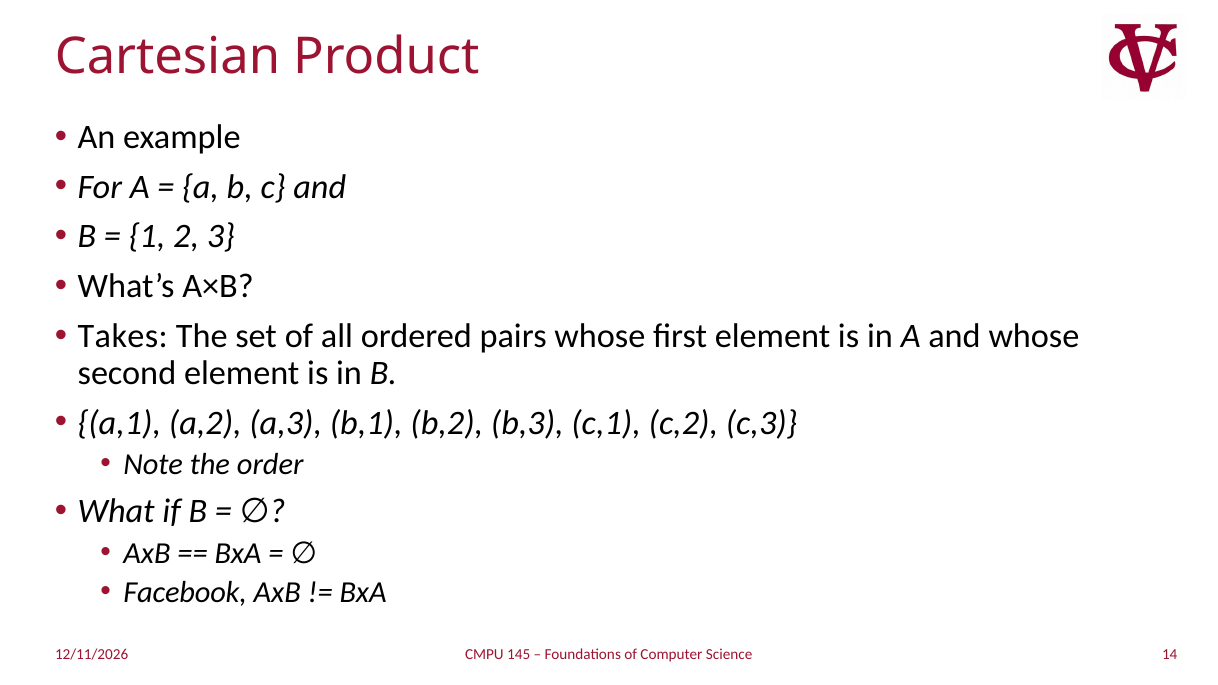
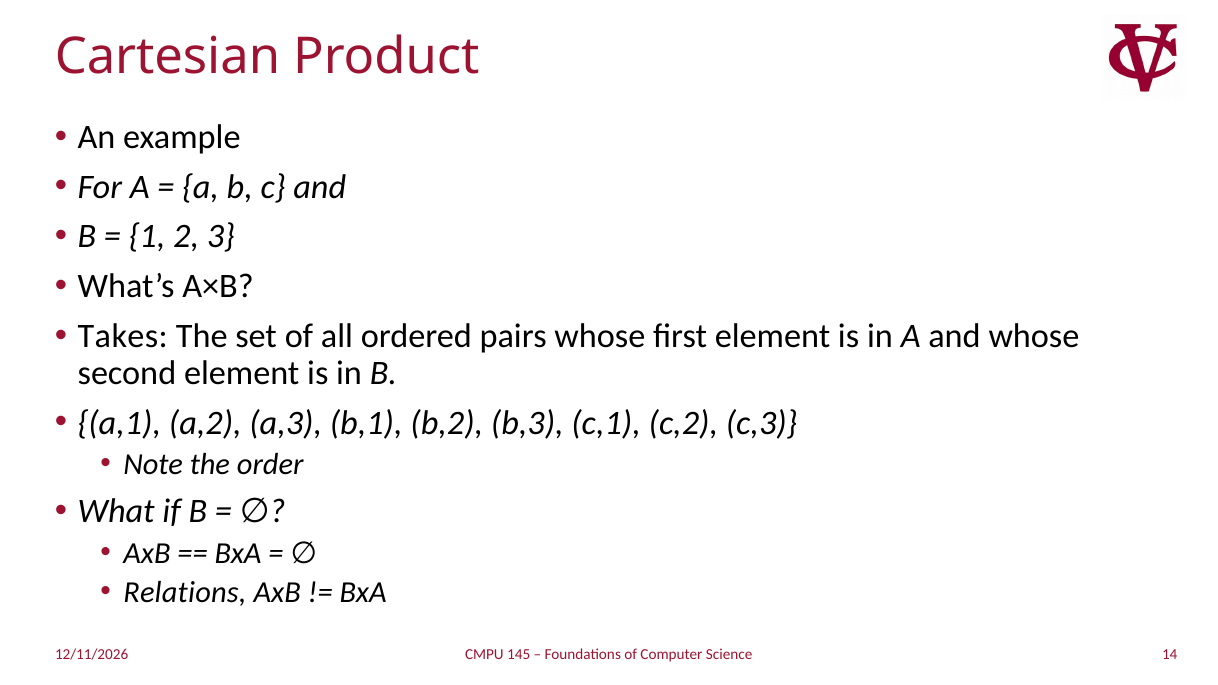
Facebook: Facebook -> Relations
